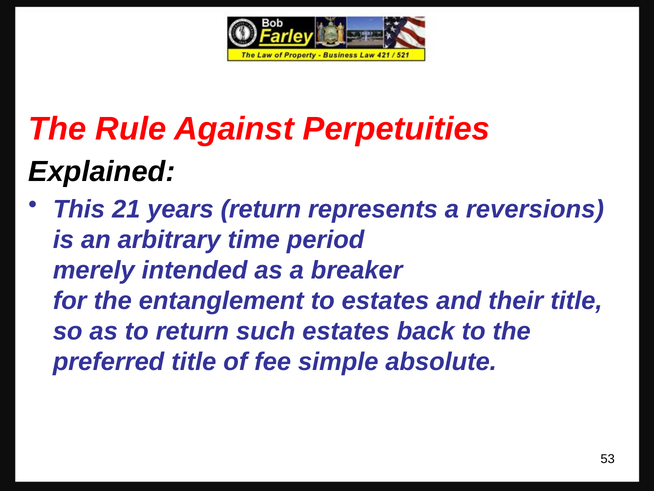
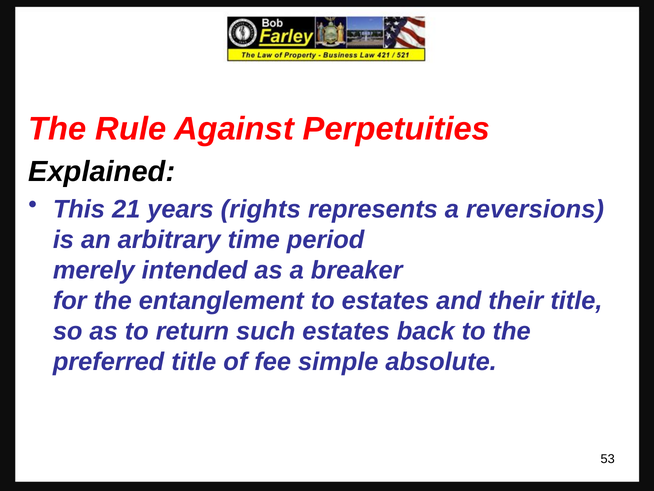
years return: return -> rights
